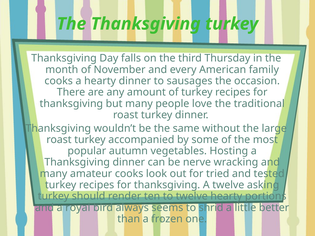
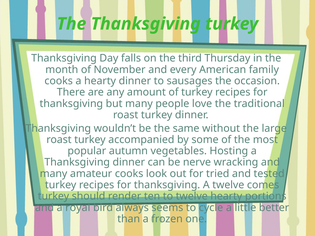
asking: asking -> comes
shrid: shrid -> cycle
